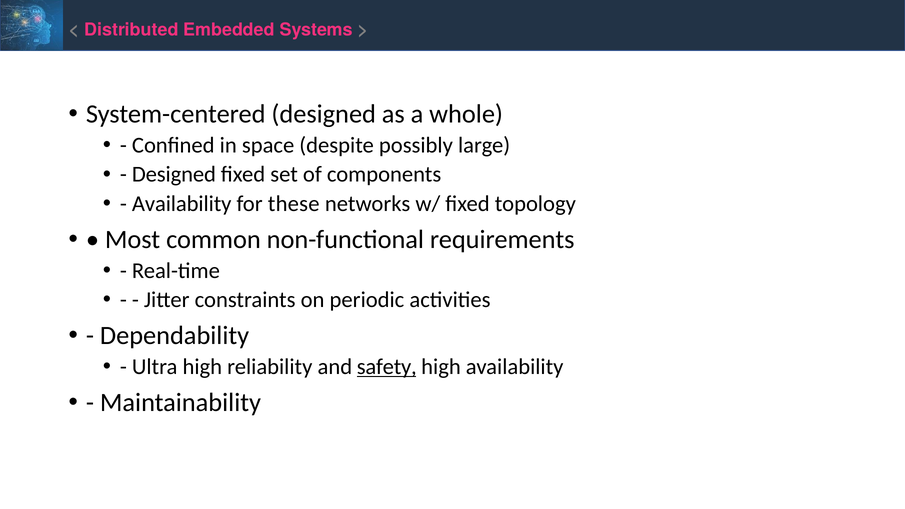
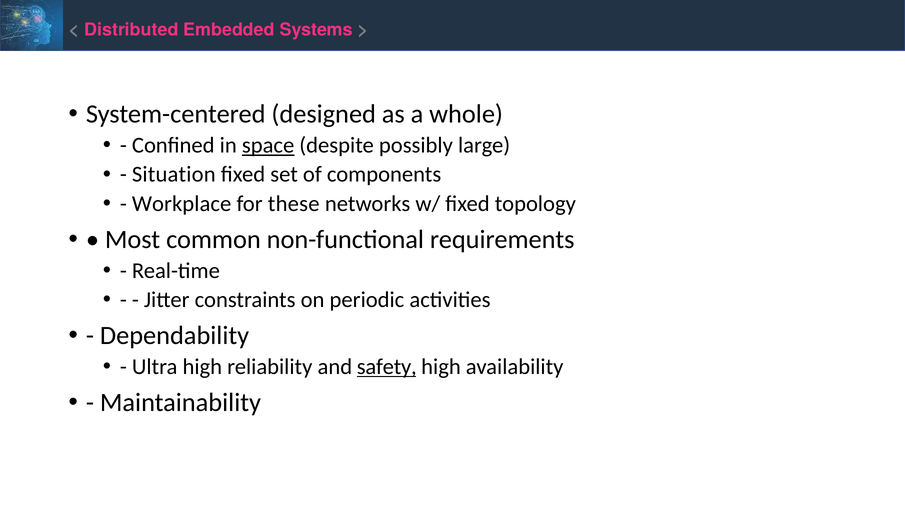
space underline: none -> present
Designed at (174, 175): Designed -> Situation
Availability at (182, 204): Availability -> Workplace
